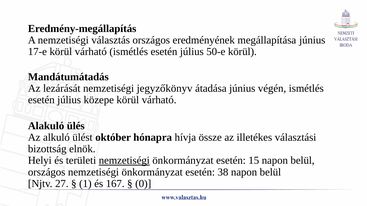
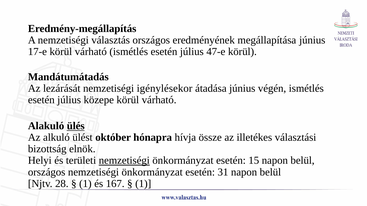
50-e: 50-e -> 47-e
jegyzőkönyv: jegyzőkönyv -> igénylésekor
ülés underline: none -> present
38: 38 -> 31
27: 27 -> 28
0 at (143, 184): 0 -> 1
